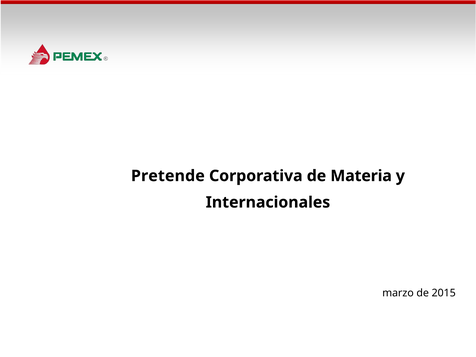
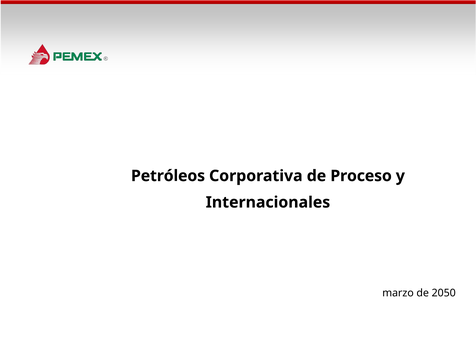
Pretende: Pretende -> Petróleos
Materia: Materia -> Proceso
2015: 2015 -> 2050
